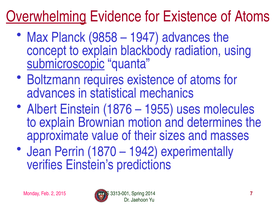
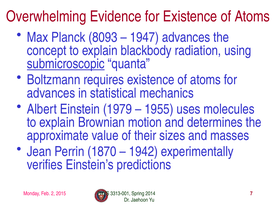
Overwhelming underline: present -> none
9858: 9858 -> 8093
1876: 1876 -> 1979
